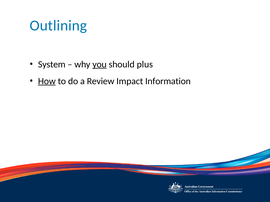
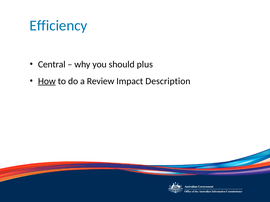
Outlining: Outlining -> Efficiency
System: System -> Central
you underline: present -> none
Information: Information -> Description
